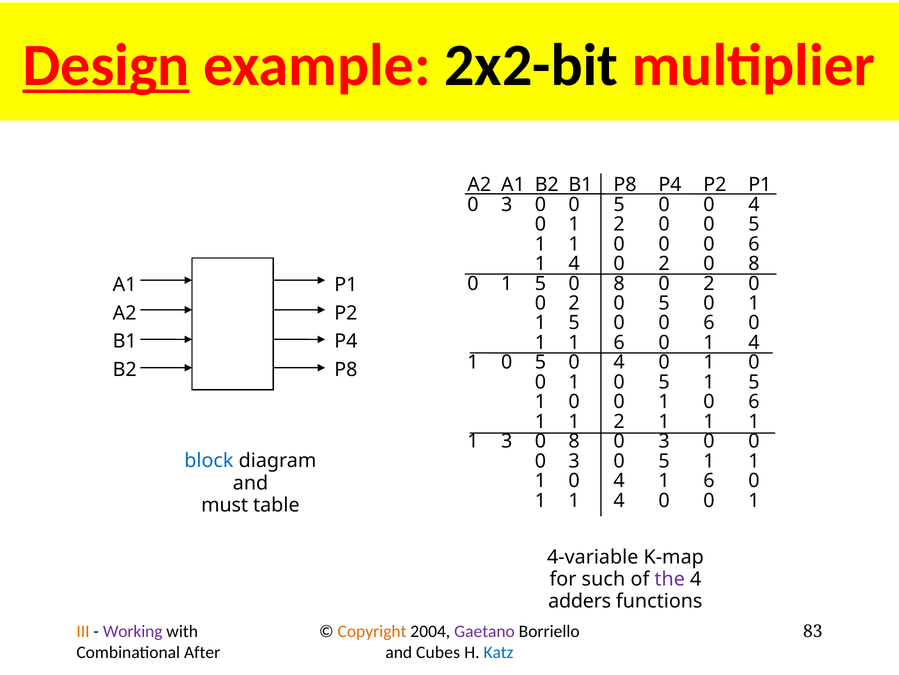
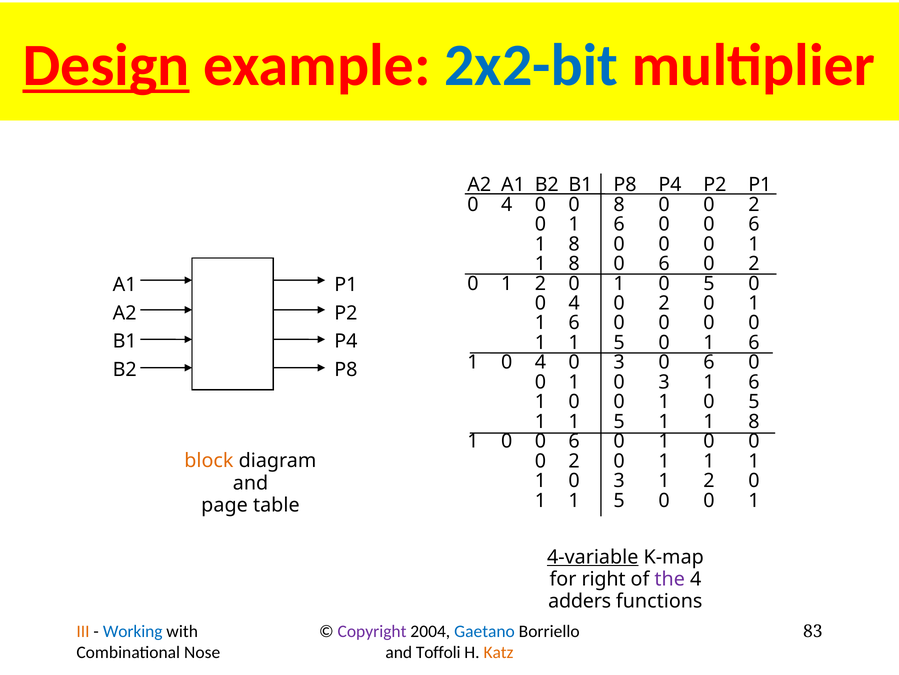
2x2-bit colour: black -> blue
3 at (507, 204): 3 -> 4
5 at (619, 204): 5 -> 8
4 at (754, 204): 4 -> 2
2 at (619, 224): 2 -> 6
5 at (754, 224): 5 -> 6
1 at (574, 244): 1 -> 8
6 at (754, 244): 6 -> 1
4 at (574, 263): 4 -> 8
2 at (664, 263): 2 -> 6
8 at (754, 263): 8 -> 2
0 1 5: 5 -> 2
8 at (619, 283): 8 -> 1
2 at (709, 283): 2 -> 5
2 at (574, 303): 2 -> 4
5 at (664, 303): 5 -> 2
5 at (574, 323): 5 -> 6
6 at (709, 323): 6 -> 0
6 at (619, 342): 6 -> 5
4 at (754, 342): 4 -> 6
5 at (540, 362): 5 -> 4
4 at (619, 362): 4 -> 3
1 at (709, 362): 1 -> 6
0 1 0 5: 5 -> 3
5 at (754, 382): 5 -> 6
6 at (754, 401): 6 -> 5
2 at (619, 421): 2 -> 5
1 at (754, 421): 1 -> 8
3 at (507, 441): 3 -> 0
8 at (574, 441): 8 -> 6
3 at (664, 441): 3 -> 1
block colour: blue -> orange
3 at (574, 461): 3 -> 2
5 at (664, 461): 5 -> 1
4 at (619, 480): 4 -> 3
6 at (709, 480): 6 -> 2
4 at (619, 500): 4 -> 5
must: must -> page
4-variable underline: none -> present
such: such -> right
Working colour: purple -> blue
Copyright colour: orange -> purple
Gaetano colour: purple -> blue
After: After -> Nose
Cubes: Cubes -> Toffoli
Katz colour: blue -> orange
